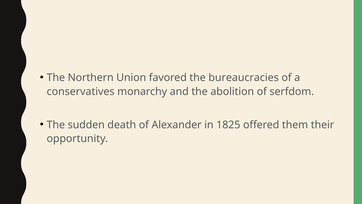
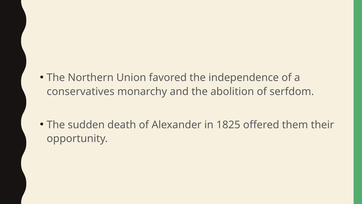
bureaucracies: bureaucracies -> independence
